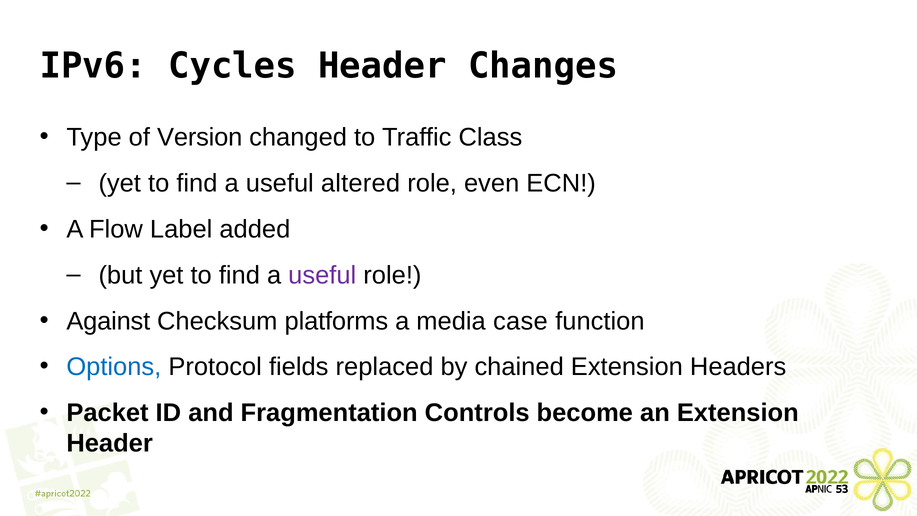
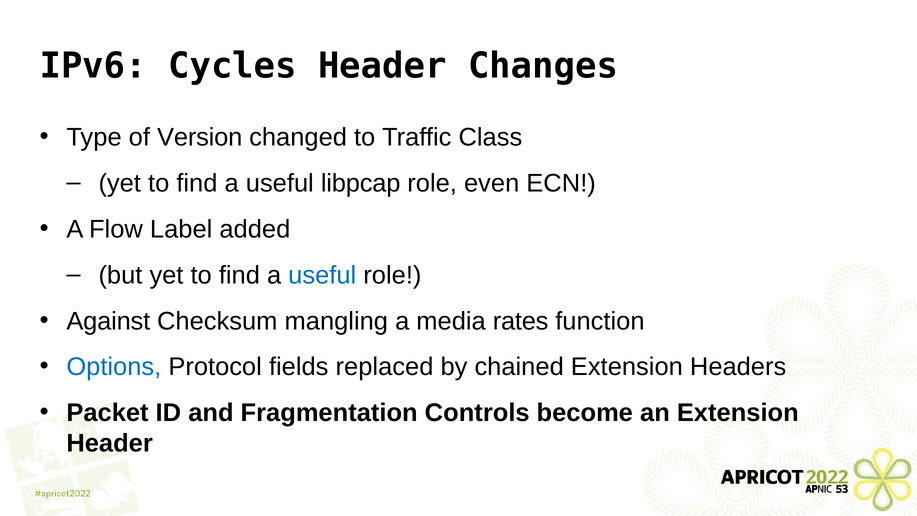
altered: altered -> libpcap
useful at (322, 275) colour: purple -> blue
platforms: platforms -> mangling
case: case -> rates
